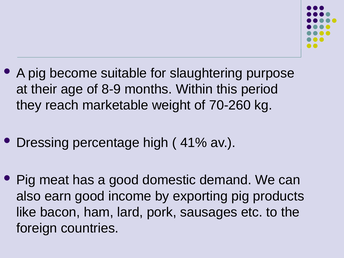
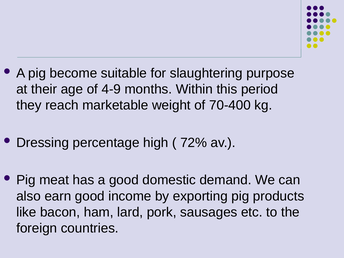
8-9: 8-9 -> 4-9
70-260: 70-260 -> 70-400
41%: 41% -> 72%
